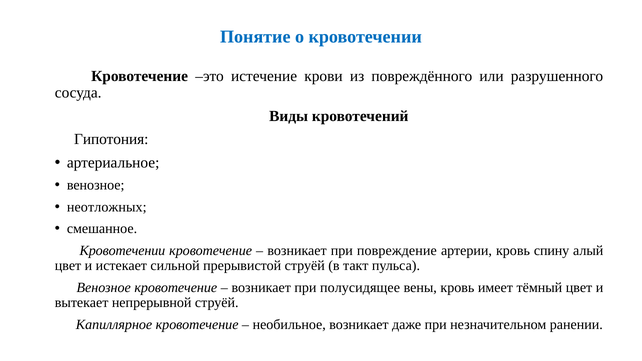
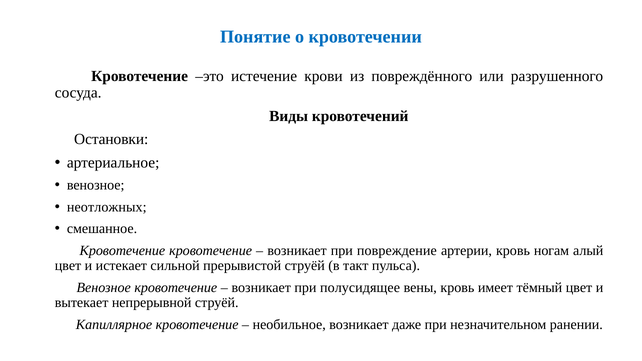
Гипотония: Гипотония -> Остановки
Кровотечении at (122, 251): Кровотечении -> Кровотечение
спину: спину -> ногам
